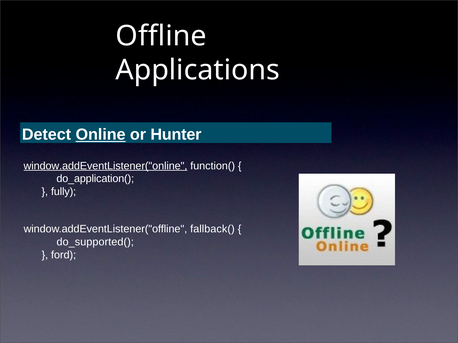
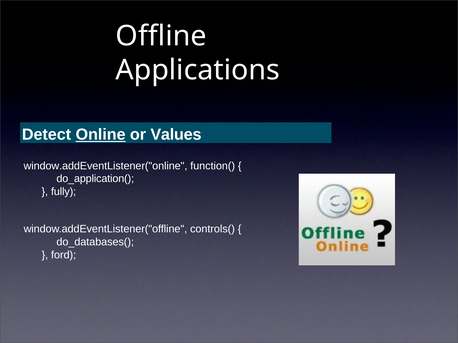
Hunter: Hunter -> Values
window.addEventListener("online underline: present -> none
fallback(: fallback( -> controls(
do_supported(: do_supported( -> do_databases(
